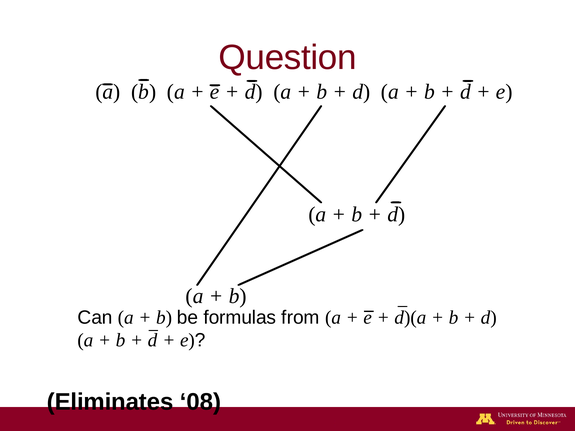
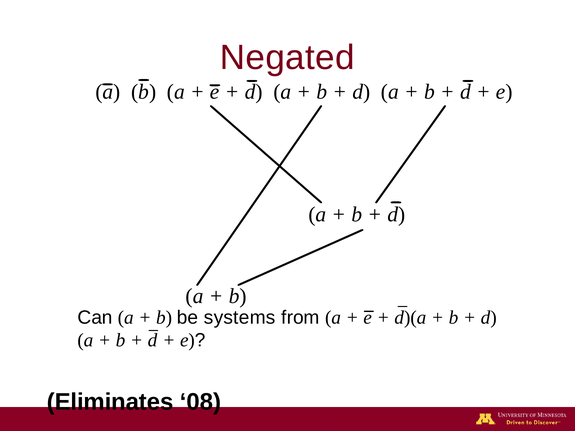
Question: Question -> Negated
formulas: formulas -> systems
